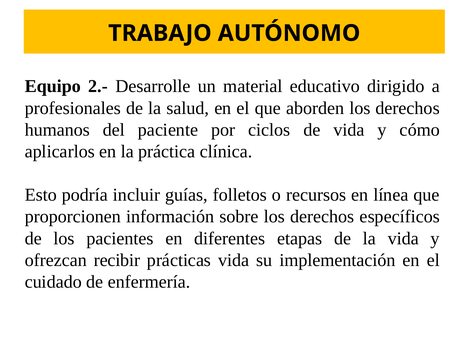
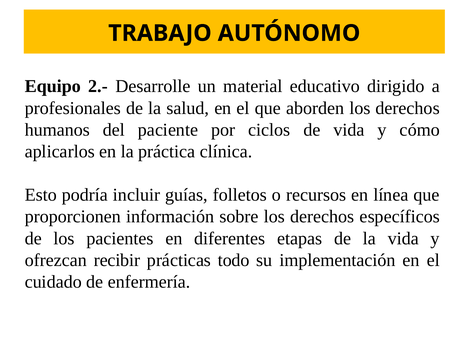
prácticas vida: vida -> todo
